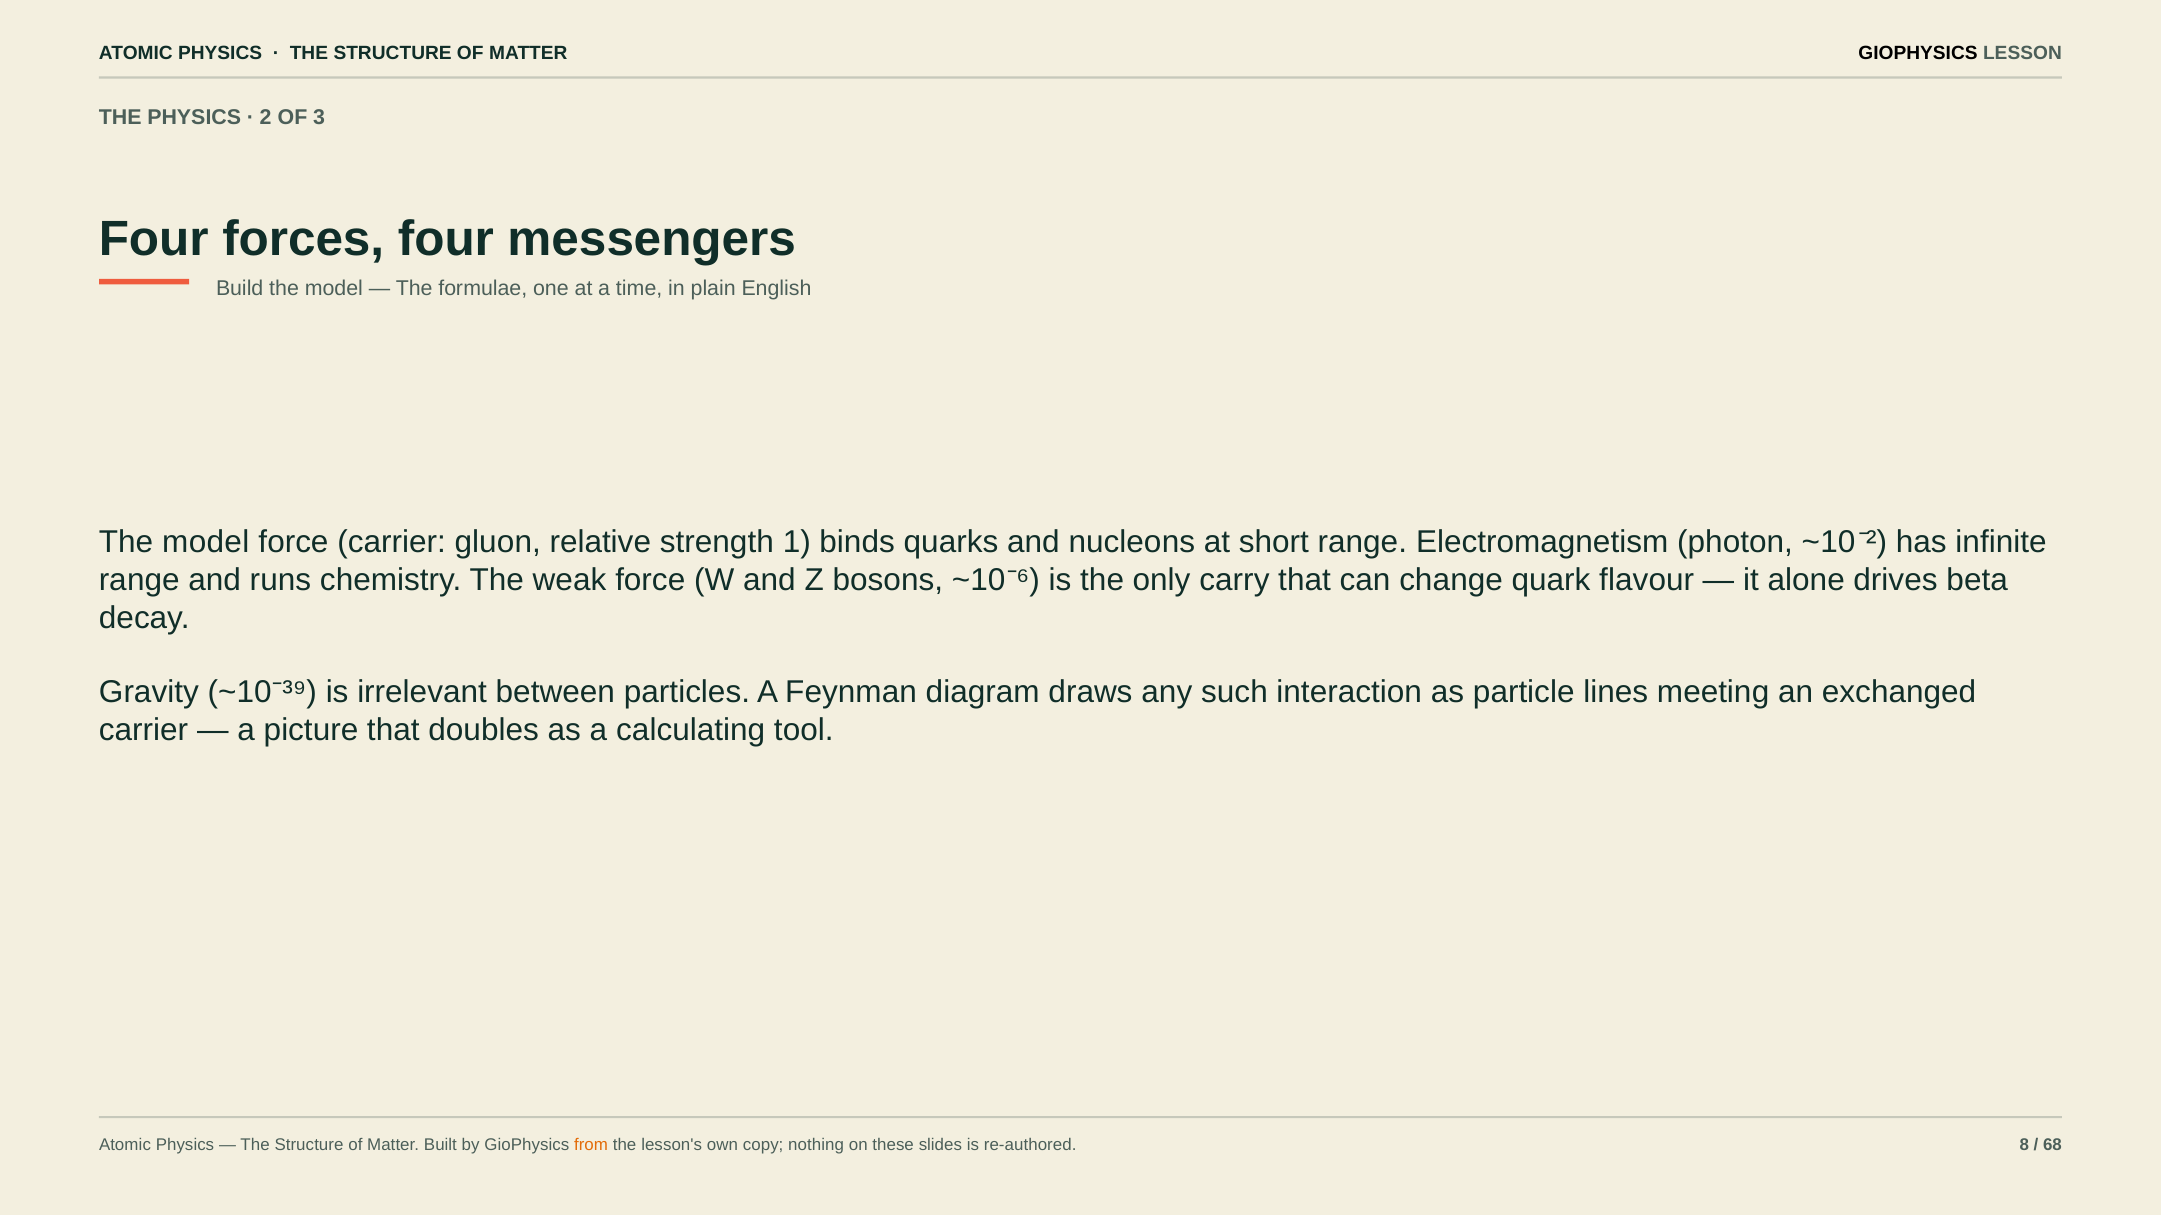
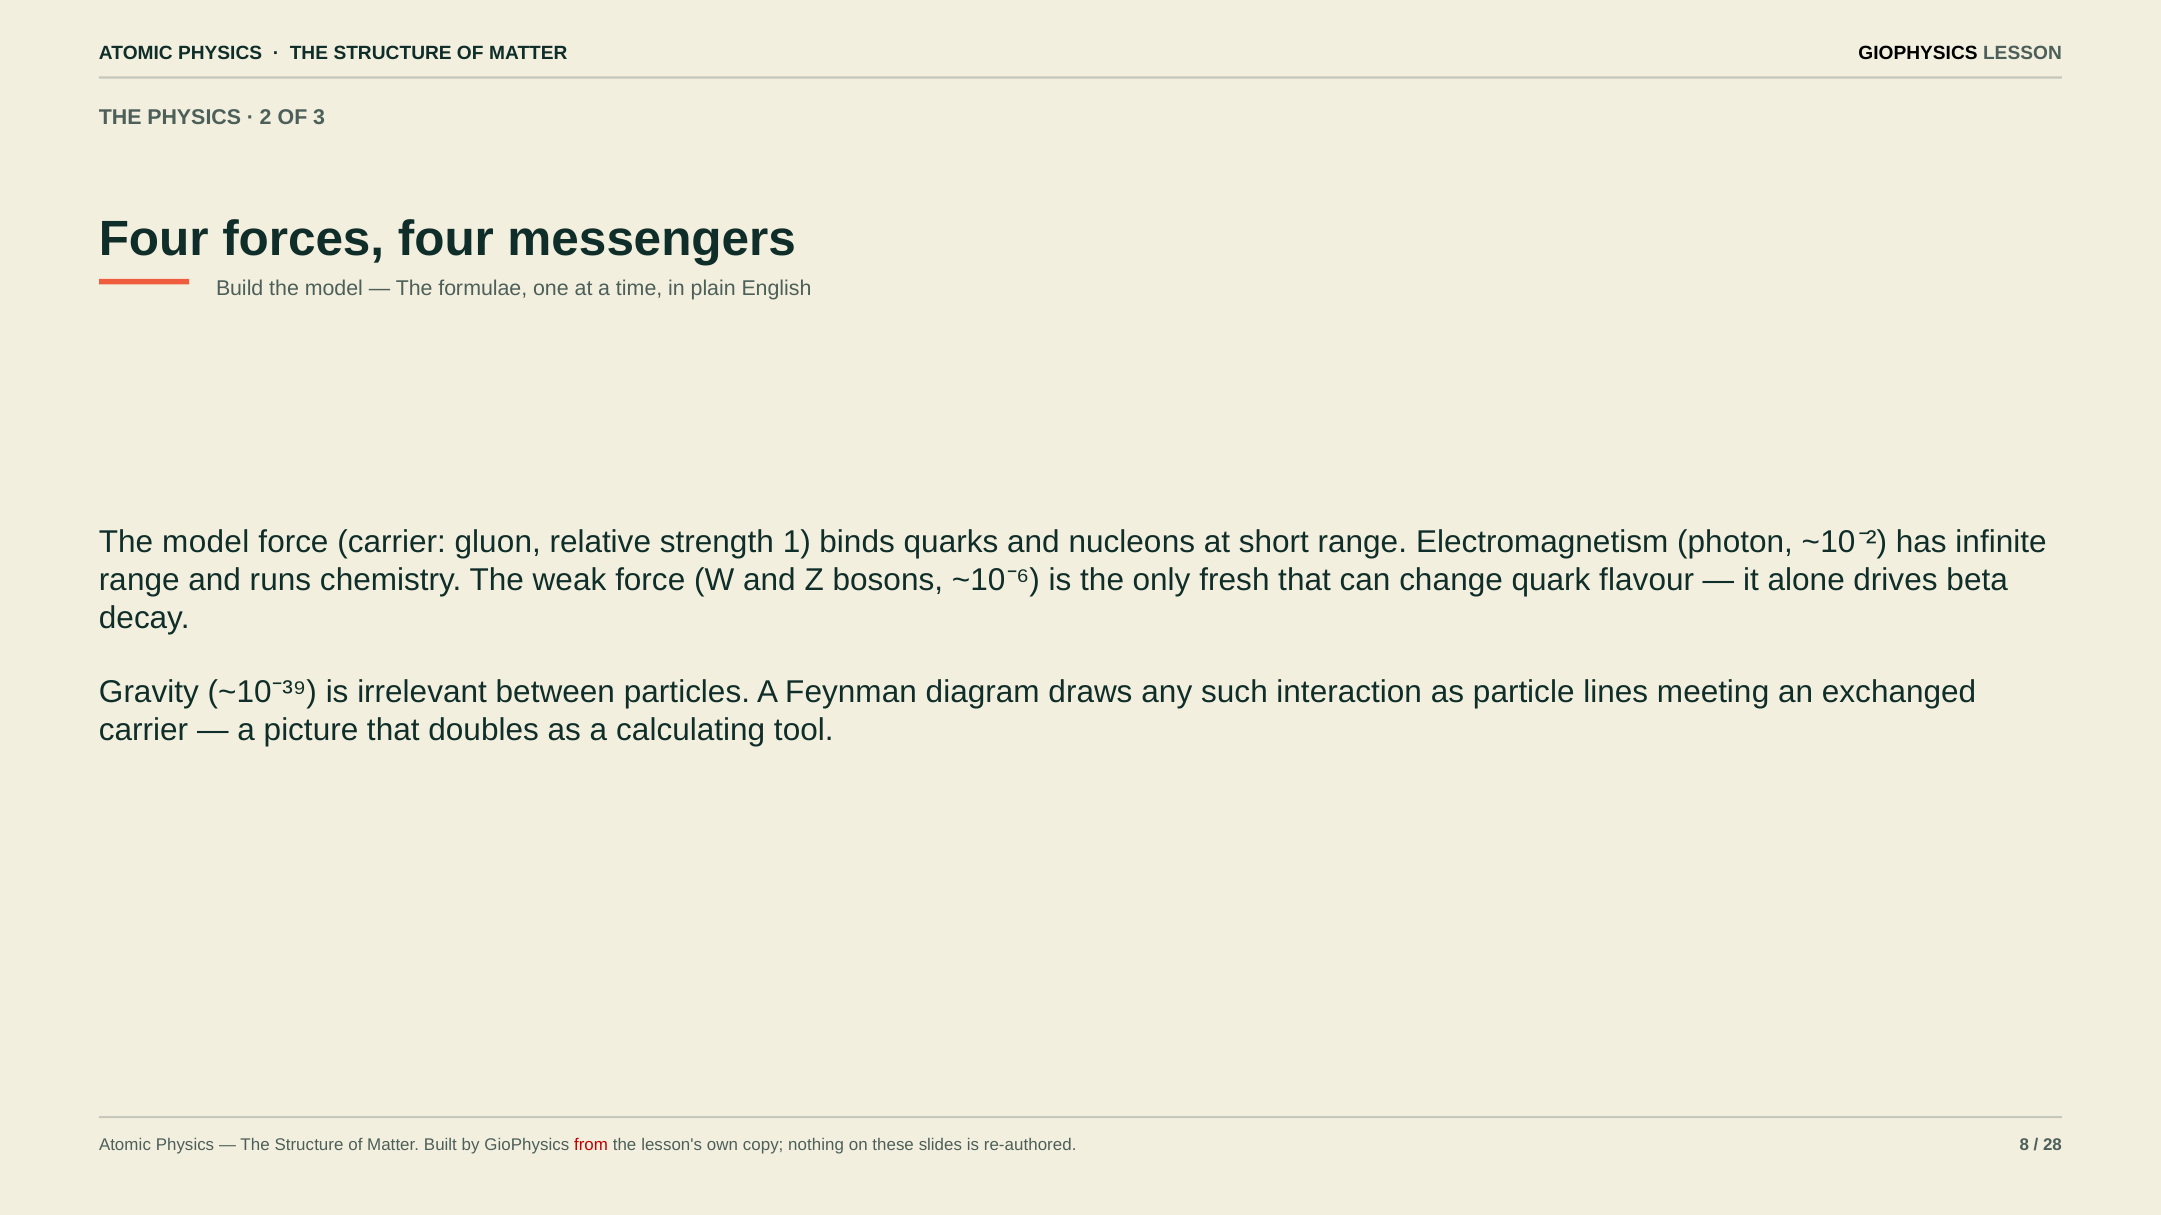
carry: carry -> fresh
from colour: orange -> red
68: 68 -> 28
